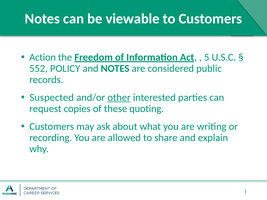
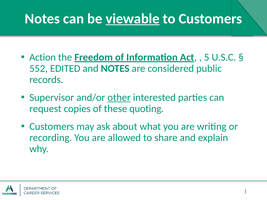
viewable underline: none -> present
POLICY: POLICY -> EDITED
Suspected: Suspected -> Supervisor
